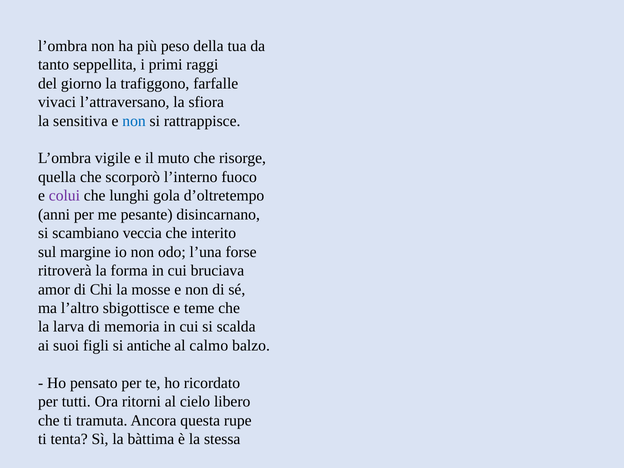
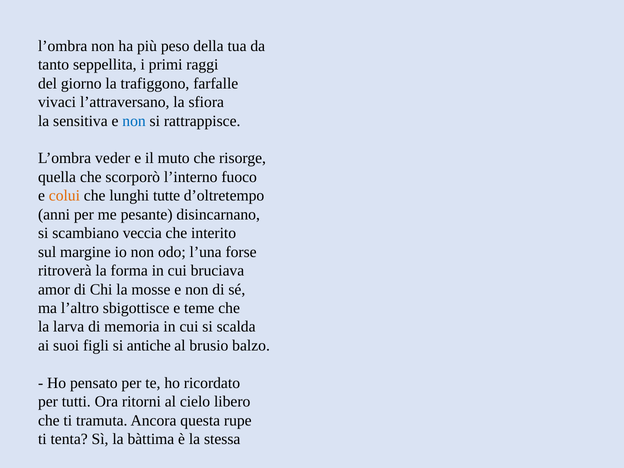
vigile: vigile -> veder
colui colour: purple -> orange
gola: gola -> tutte
calmo: calmo -> brusio
